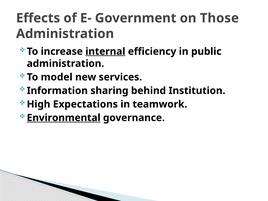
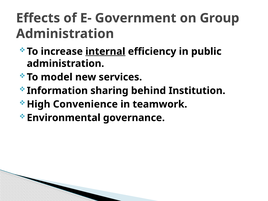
Those: Those -> Group
Expectations: Expectations -> Convenience
Environmental underline: present -> none
